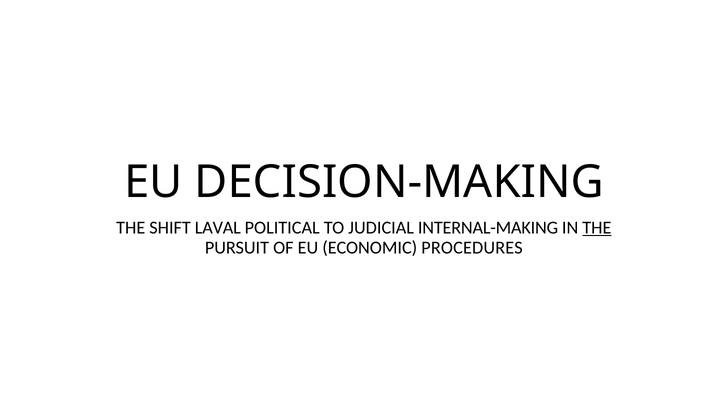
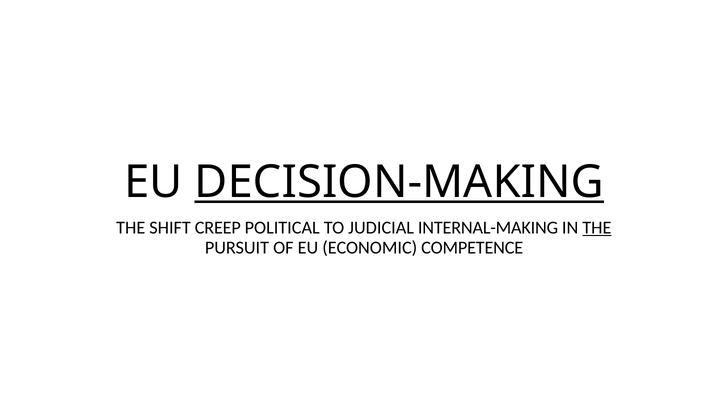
DECISION-MAKING underline: none -> present
LAVAL: LAVAL -> CREEP
PROCEDURES: PROCEDURES -> COMPETENCE
